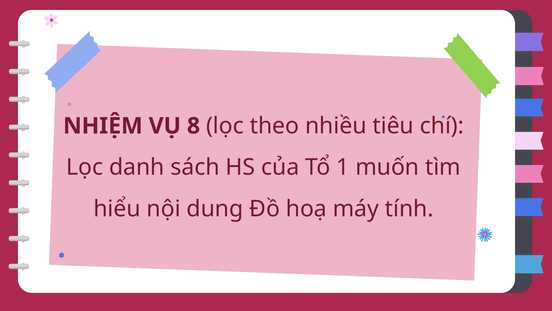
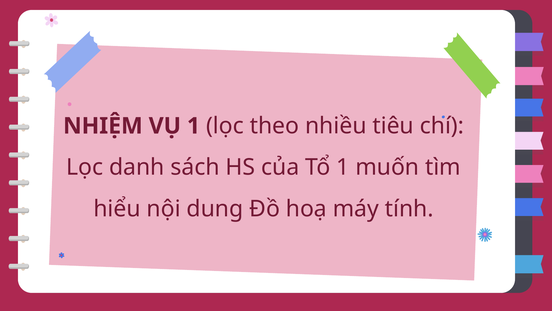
VỤ 8: 8 -> 1
